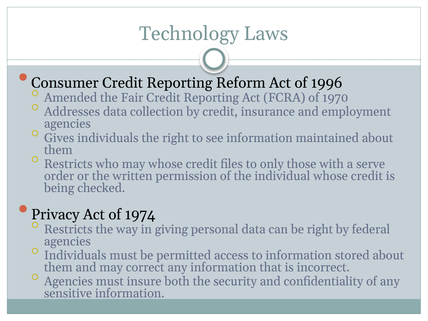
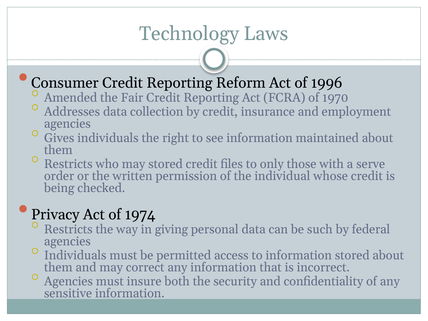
may whose: whose -> stored
be right: right -> such
